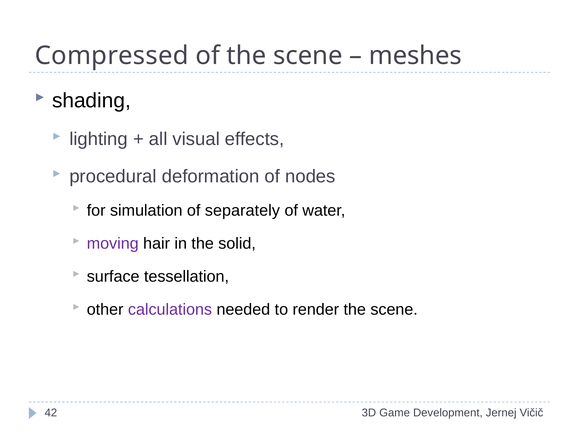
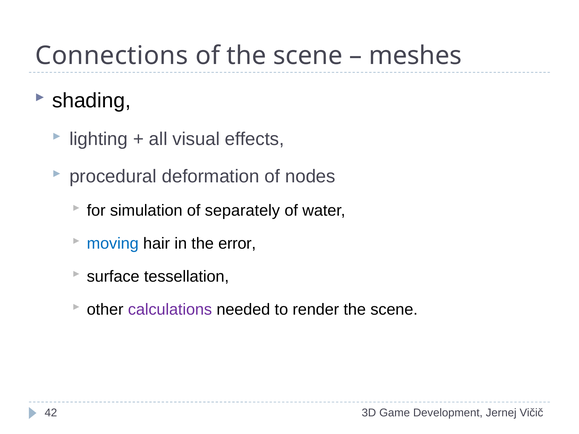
Compressed: Compressed -> Connections
moving colour: purple -> blue
solid: solid -> error
